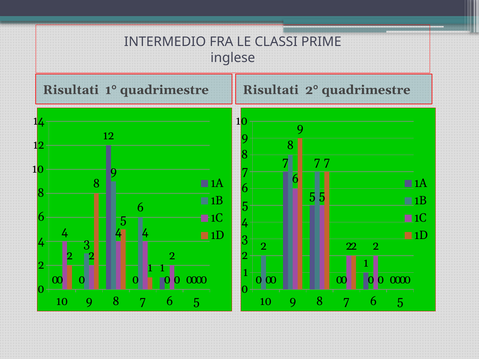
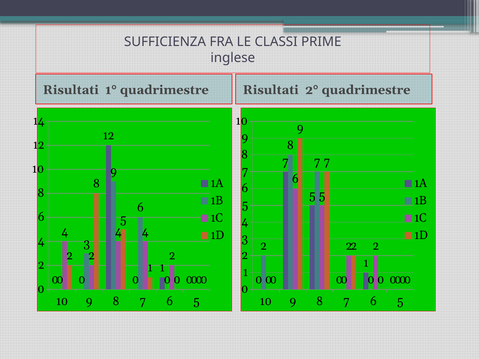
INTERMEDIO: INTERMEDIO -> SUFFICIENZA
